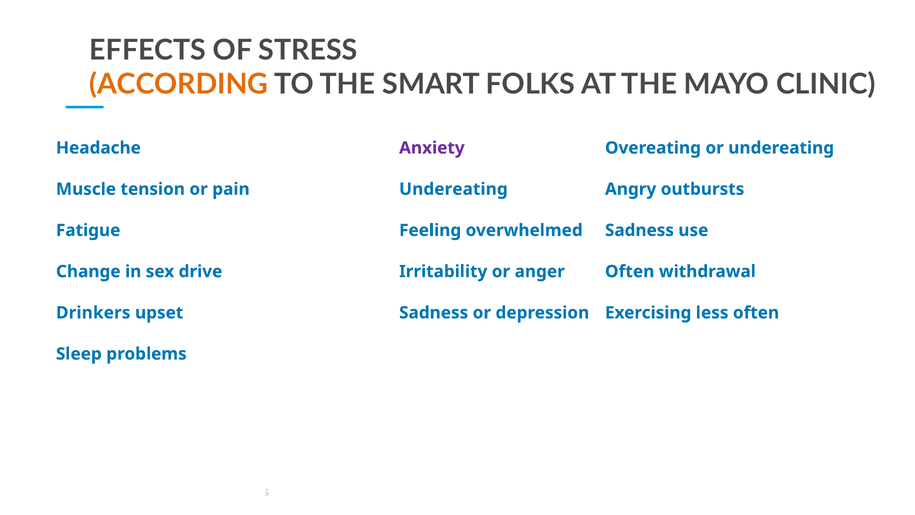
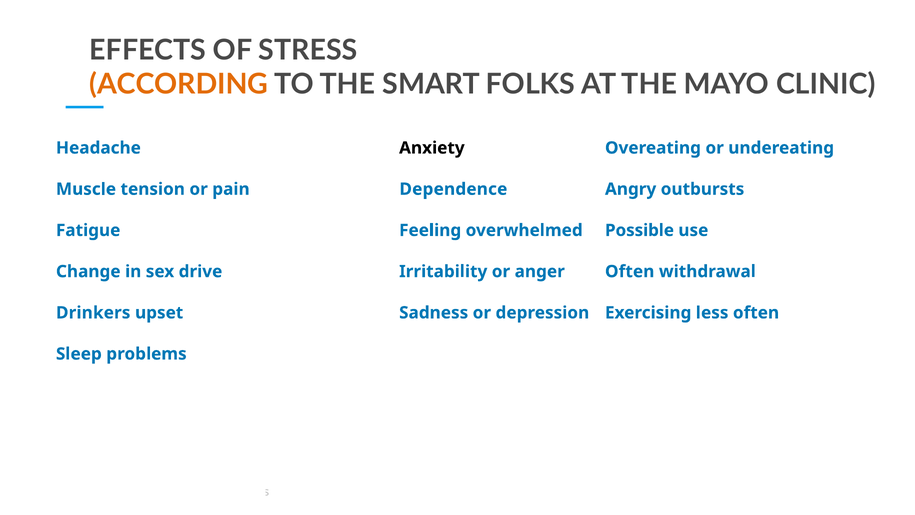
Anxiety colour: purple -> black
pain Undereating: Undereating -> Dependence
overwhelmed Sadness: Sadness -> Possible
